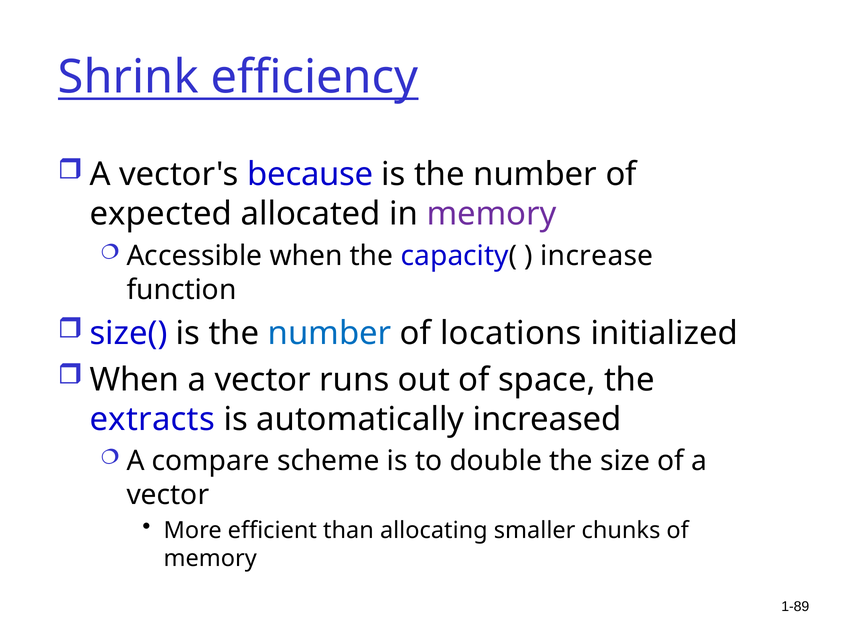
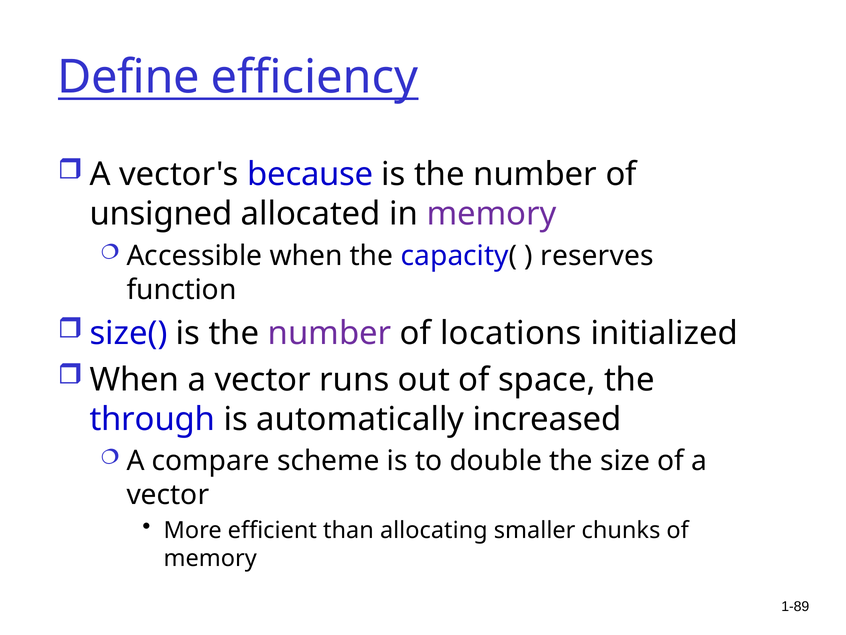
Shrink: Shrink -> Define
expected: expected -> unsigned
increase: increase -> reserves
number at (330, 333) colour: blue -> purple
extracts: extracts -> through
